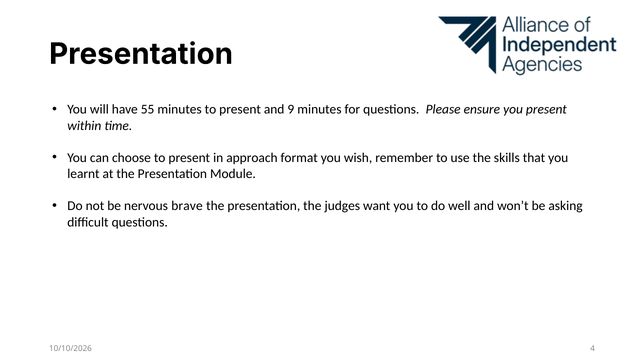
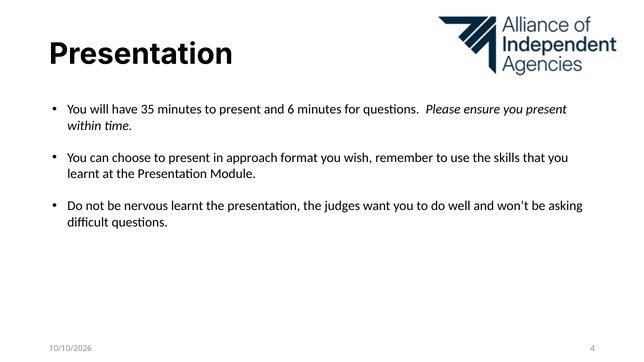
55: 55 -> 35
9: 9 -> 6
nervous brave: brave -> learnt
